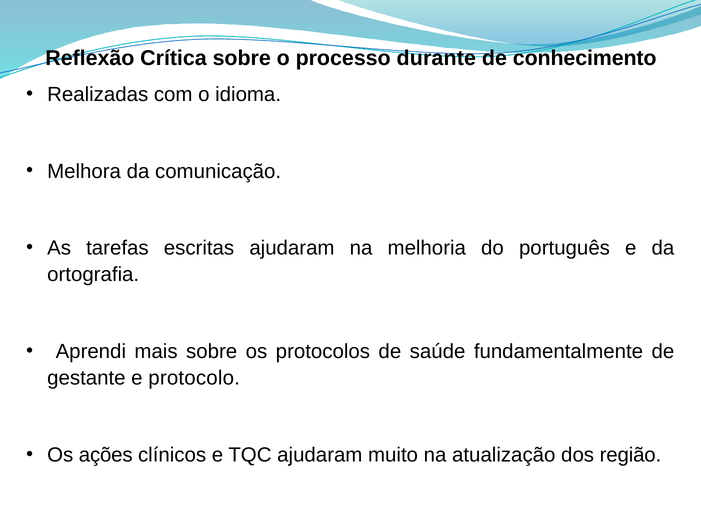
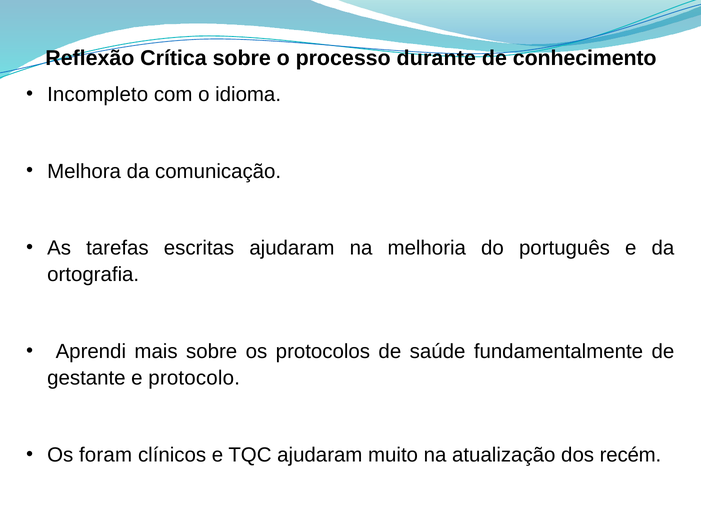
Realizadas: Realizadas -> Incompleto
ações: ações -> foram
região: região -> recém
